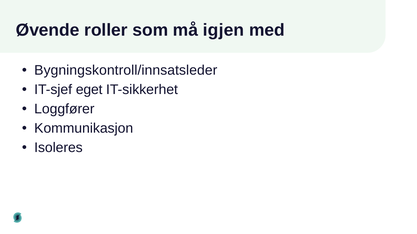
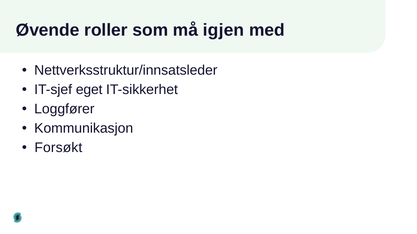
Bygningskontroll/innsatsleder: Bygningskontroll/innsatsleder -> Nettverksstruktur/innsatsleder
Isoleres: Isoleres -> Forsøkt
